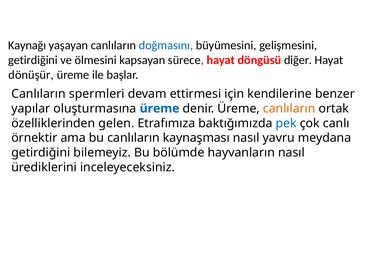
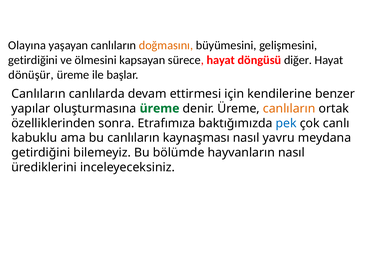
Kaynağı: Kaynağı -> Olayına
doğmasını colour: blue -> orange
spermleri: spermleri -> canlılarda
üreme at (160, 108) colour: blue -> green
gelen: gelen -> sonra
örnektir: örnektir -> kabuklu
